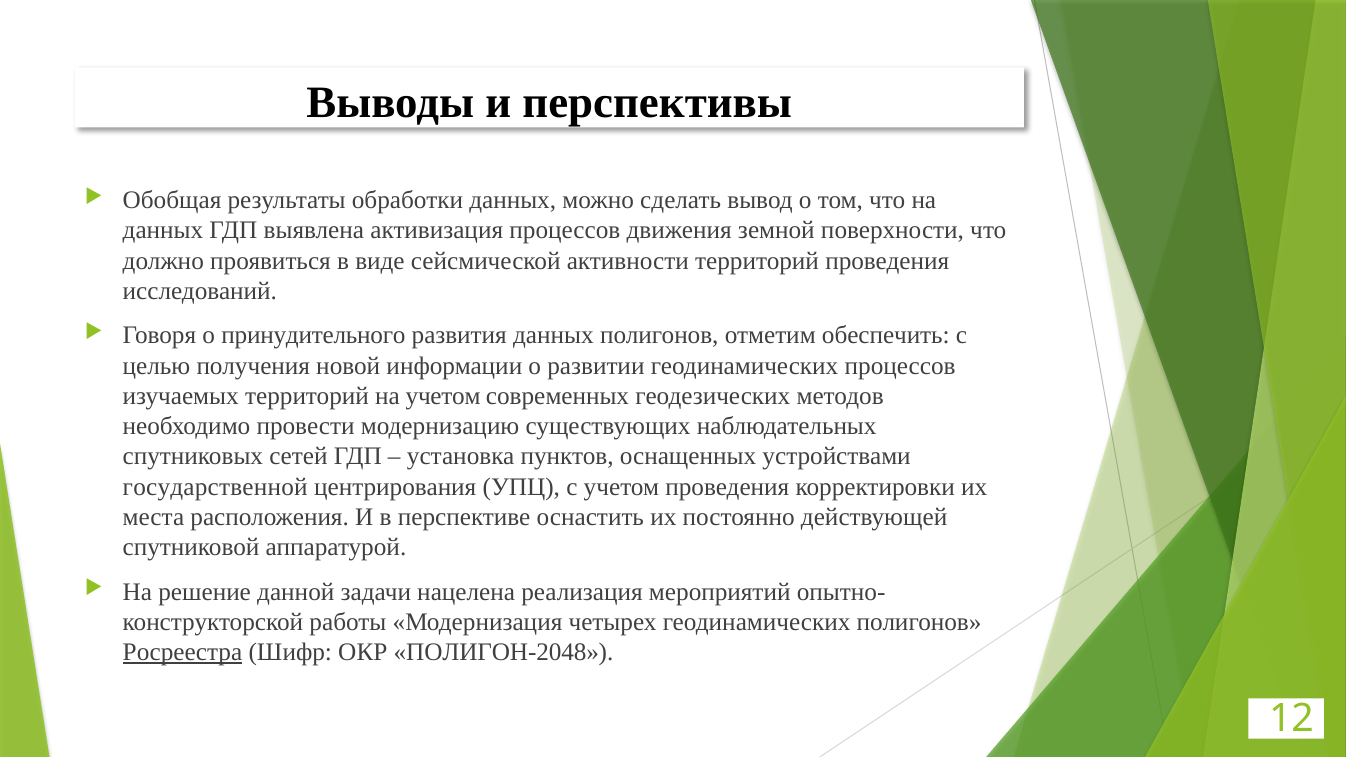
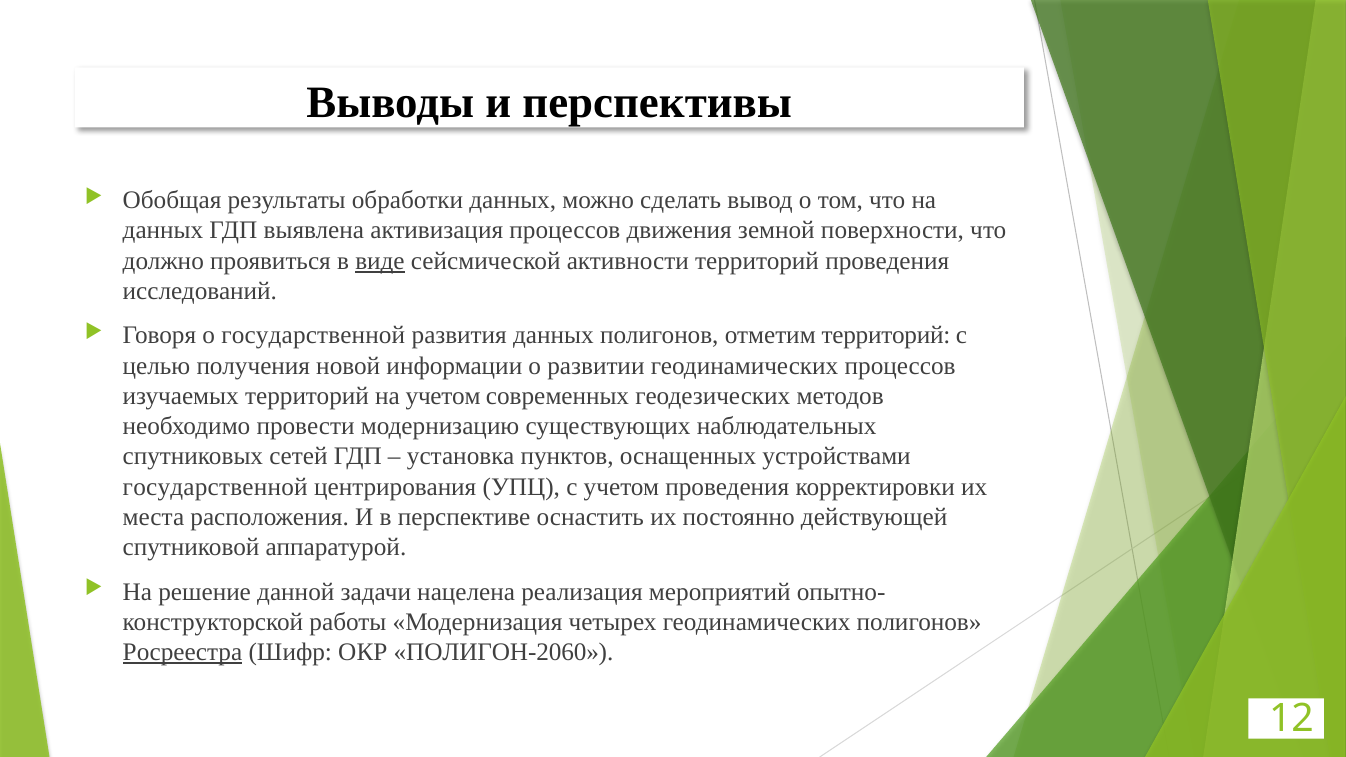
виде underline: none -> present
о принудительного: принудительного -> государственной
отметим обеспечить: обеспечить -> территорий
ПОЛИГОН-2048: ПОЛИГОН-2048 -> ПОЛИГОН-2060
